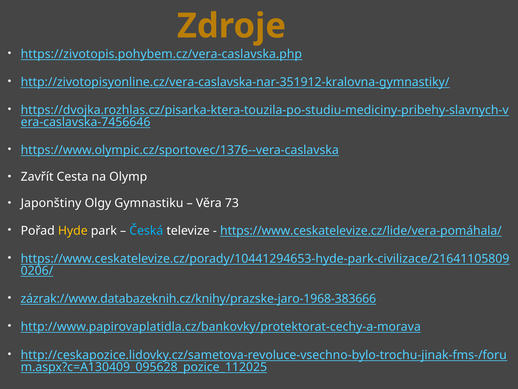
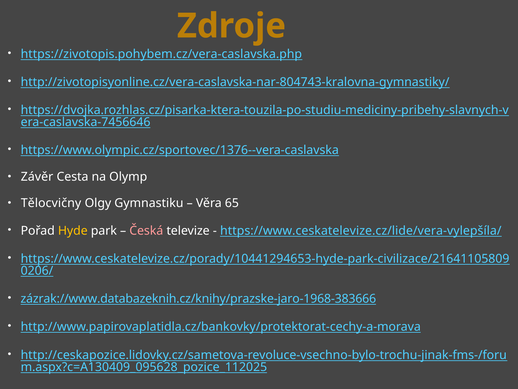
http://zivotopisyonline.cz/vera-caslavska-nar-351912-kralovna-gymnastiky/: http://zivotopisyonline.cz/vera-caslavska-nar-351912-kralovna-gymnastiky/ -> http://zivotopisyonline.cz/vera-caslavska-nar-804743-kralovna-gymnastiky/
Zavřít: Zavřít -> Závěr
Japonštiny: Japonštiny -> Tělocvičny
73: 73 -> 65
Česká colour: light blue -> pink
https://www.ceskatelevize.cz/lide/vera-pomáhala/: https://www.ceskatelevize.cz/lide/vera-pomáhala/ -> https://www.ceskatelevize.cz/lide/vera-vylepšíla/
